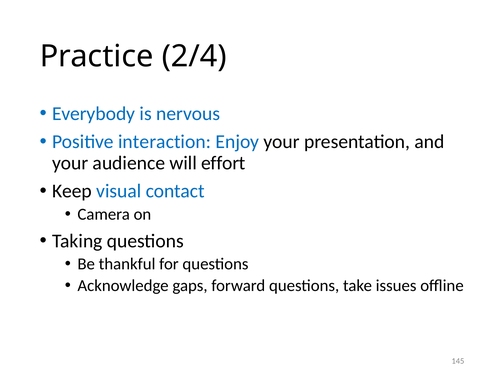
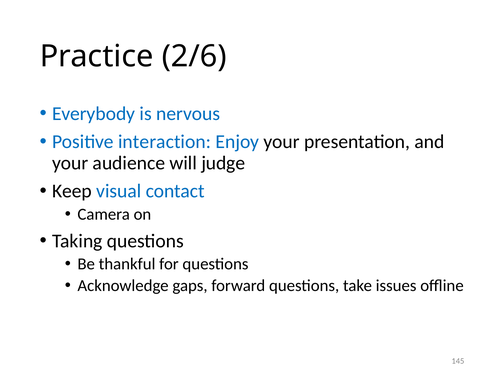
2/4: 2/4 -> 2/6
effort: effort -> judge
